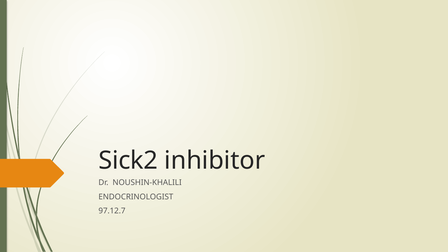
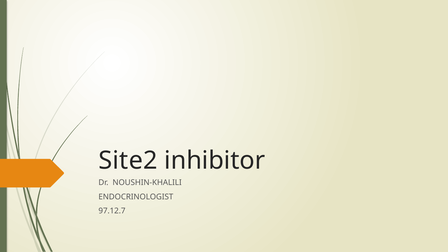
Sick2: Sick2 -> Site2
